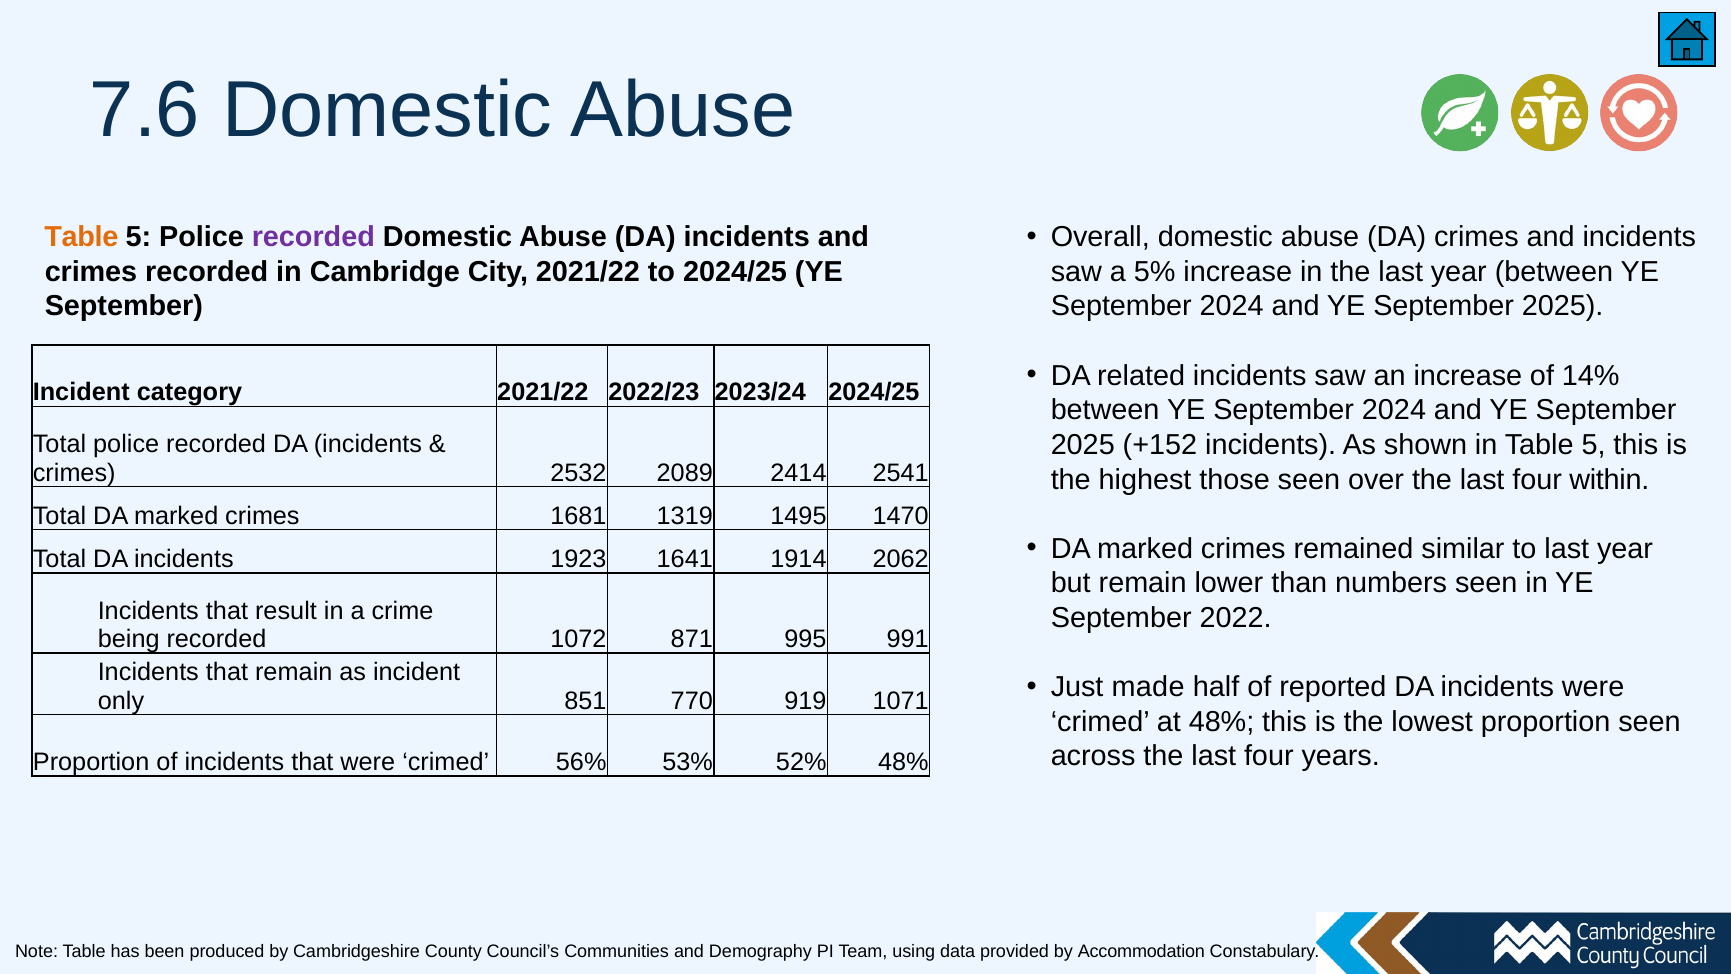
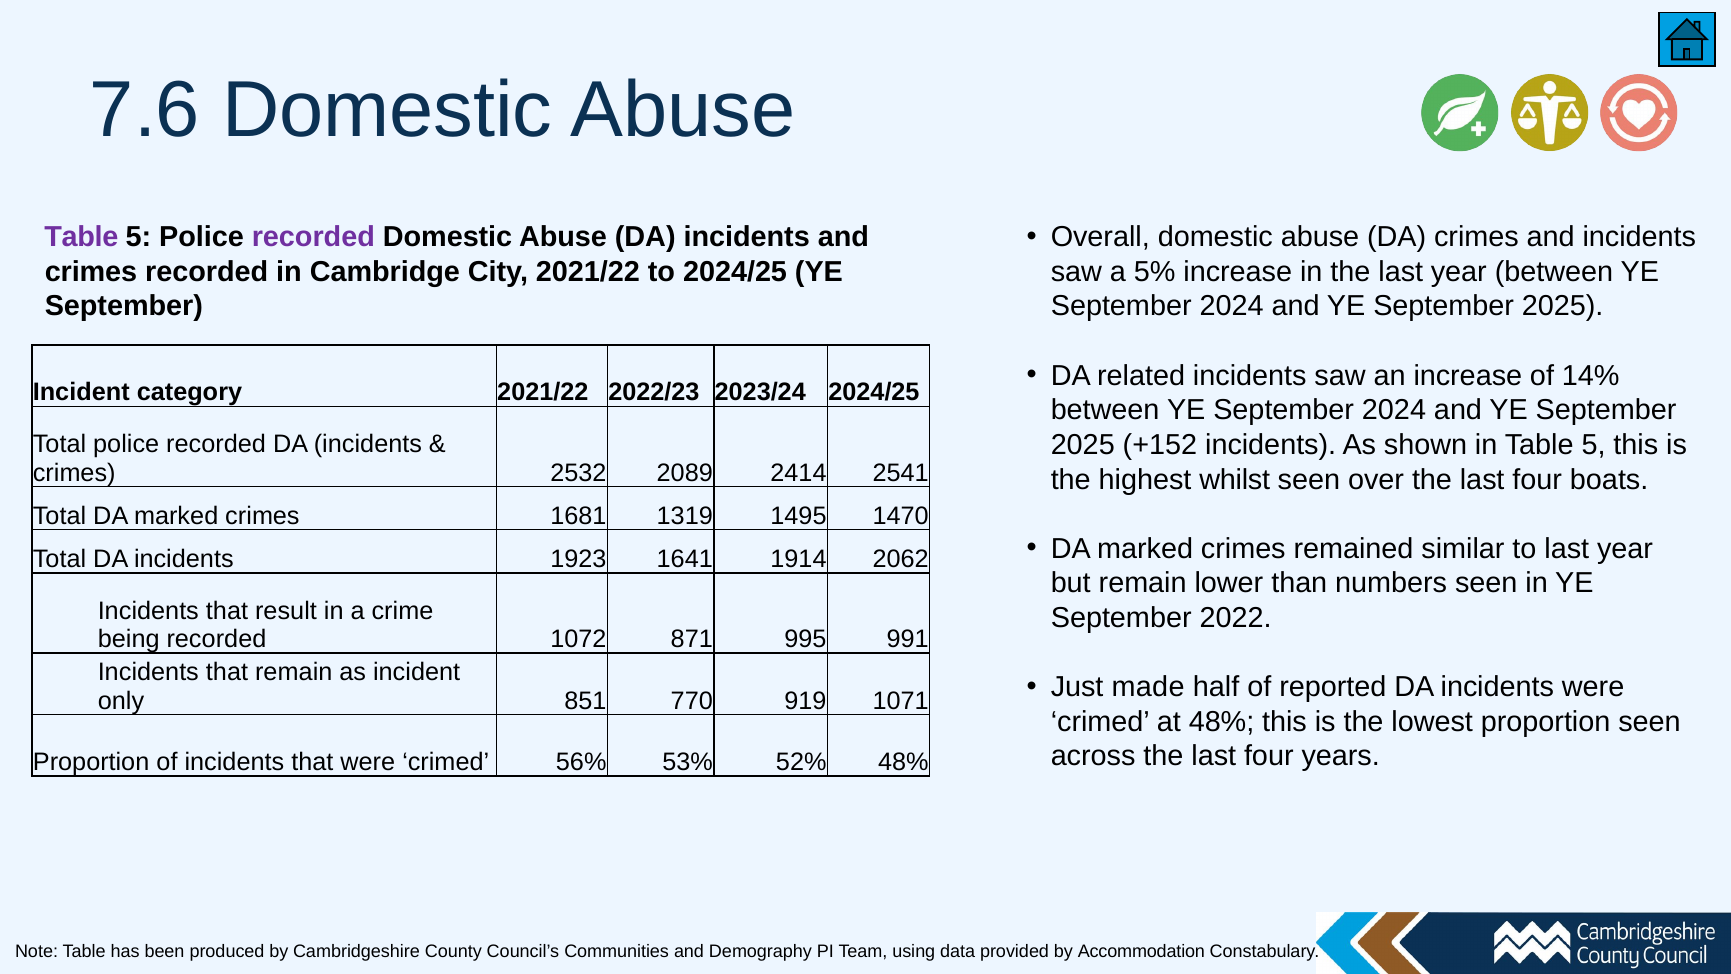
Table at (81, 237) colour: orange -> purple
those: those -> whilst
within: within -> boats
